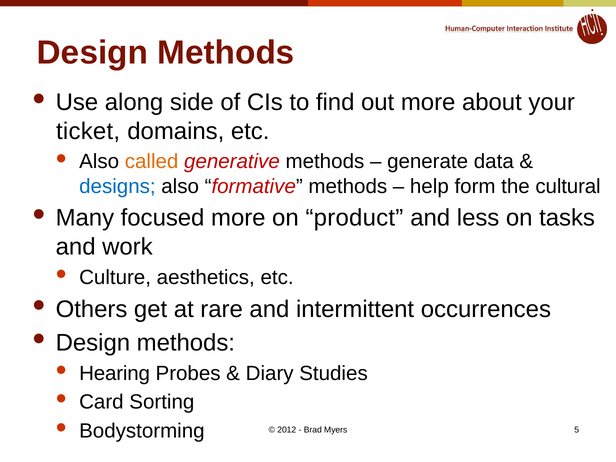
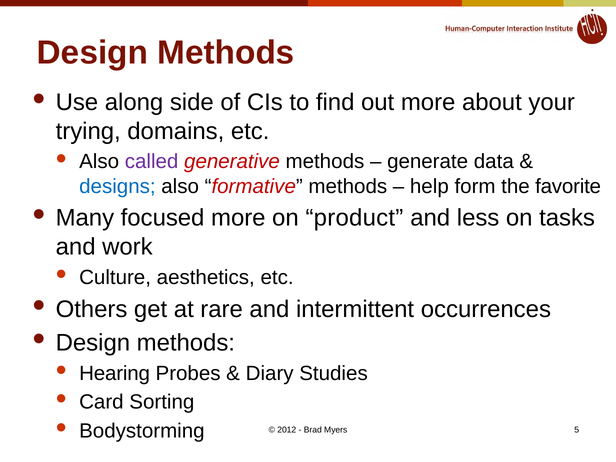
ticket: ticket -> trying
called colour: orange -> purple
cultural: cultural -> favorite
